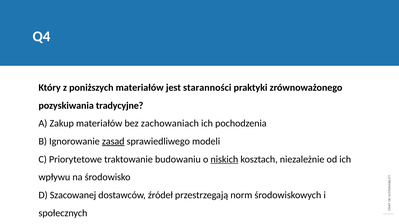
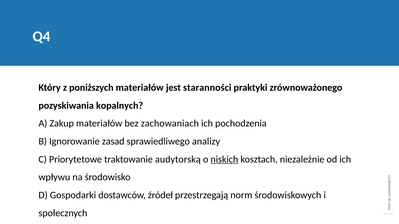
tradycyjne: tradycyjne -> kopalnych
zasad underline: present -> none
modeli: modeli -> analizy
budowaniu: budowaniu -> audytorską
Szacowanej: Szacowanej -> Gospodarki
